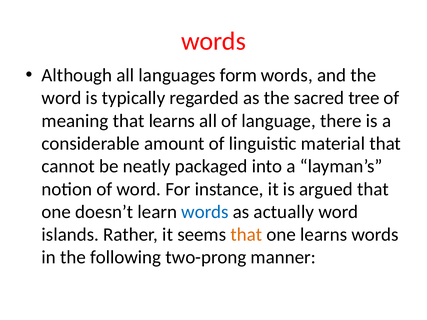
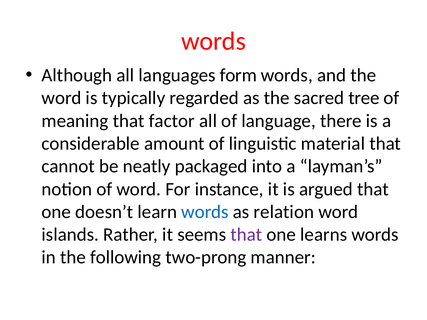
that learns: learns -> factor
actually: actually -> relation
that at (246, 235) colour: orange -> purple
